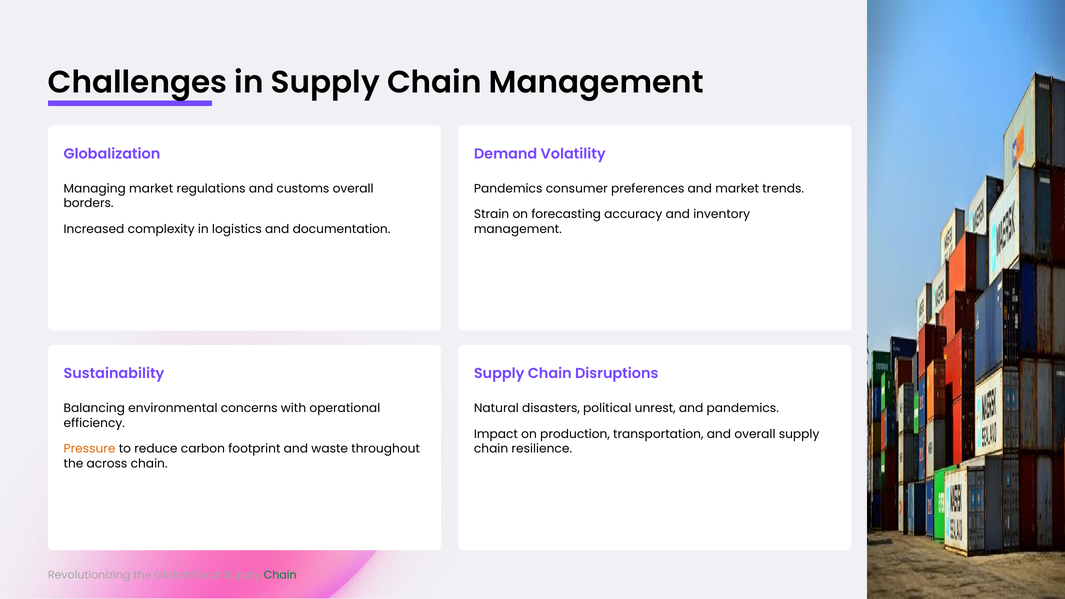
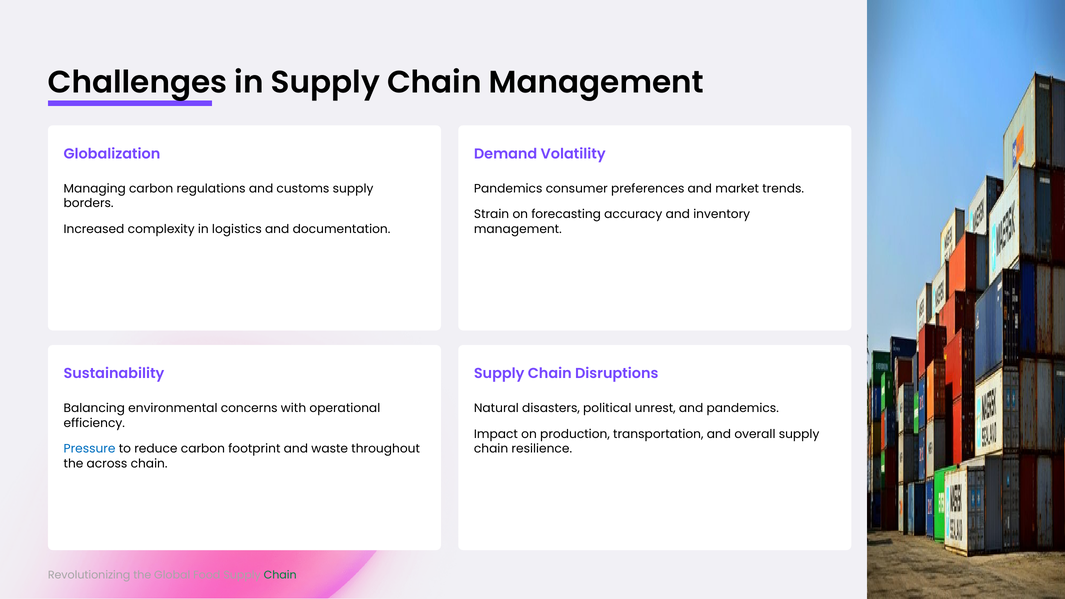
Managing market: market -> carbon
customs overall: overall -> supply
Pressure colour: orange -> blue
